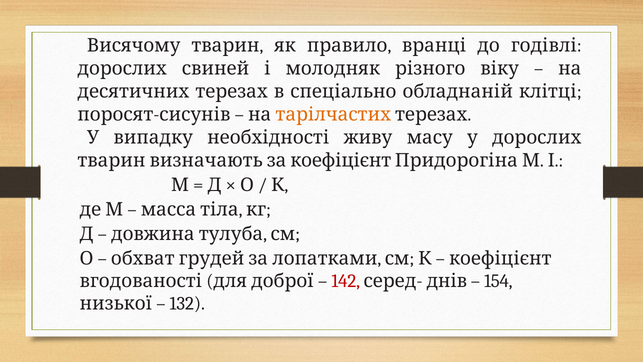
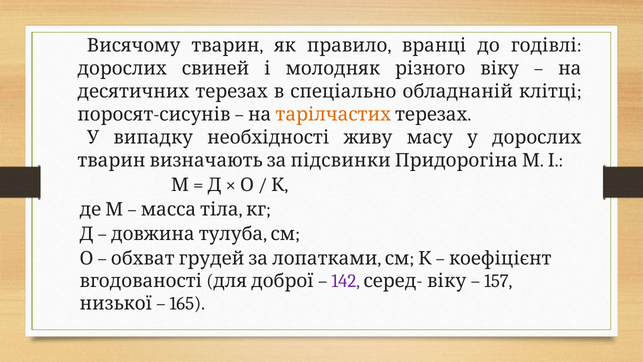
за коефіцієнт: коефіцієнт -> підсвинки
142 colour: red -> purple
днів at (447, 281): днів -> віку
154: 154 -> 157
132: 132 -> 165
